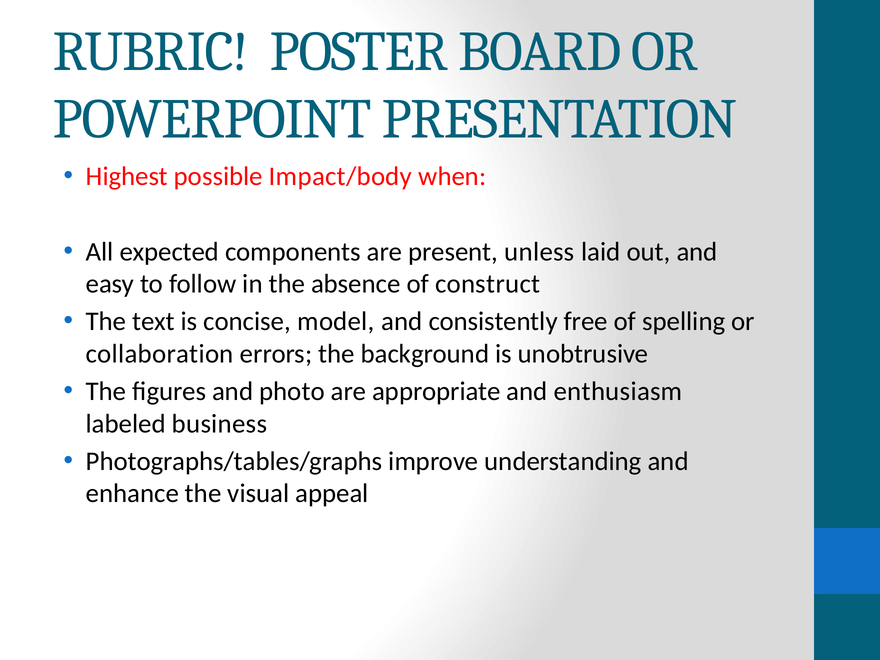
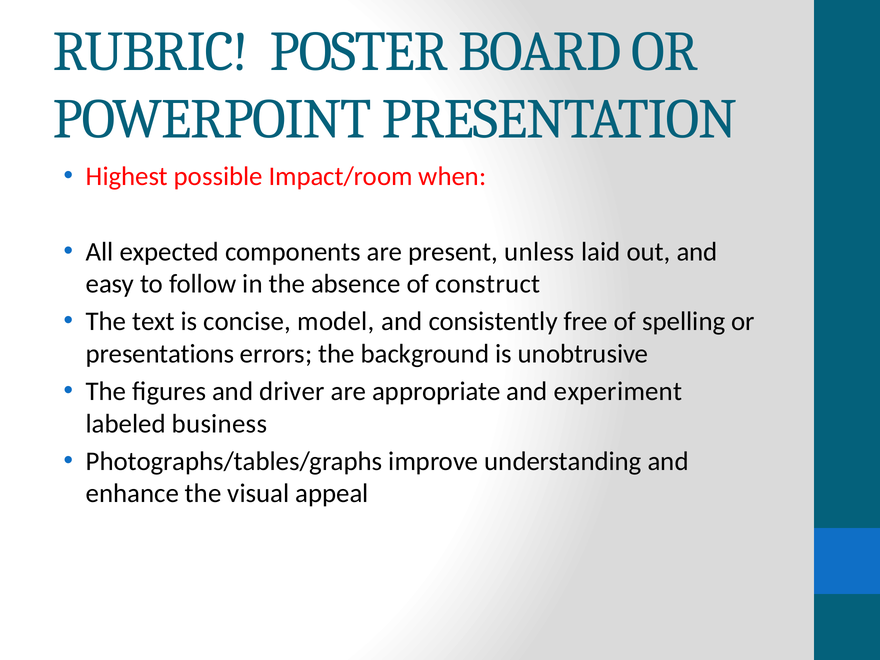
Impact/body: Impact/body -> Impact/room
collaboration: collaboration -> presentations
photo: photo -> driver
enthusiasm: enthusiasm -> experiment
